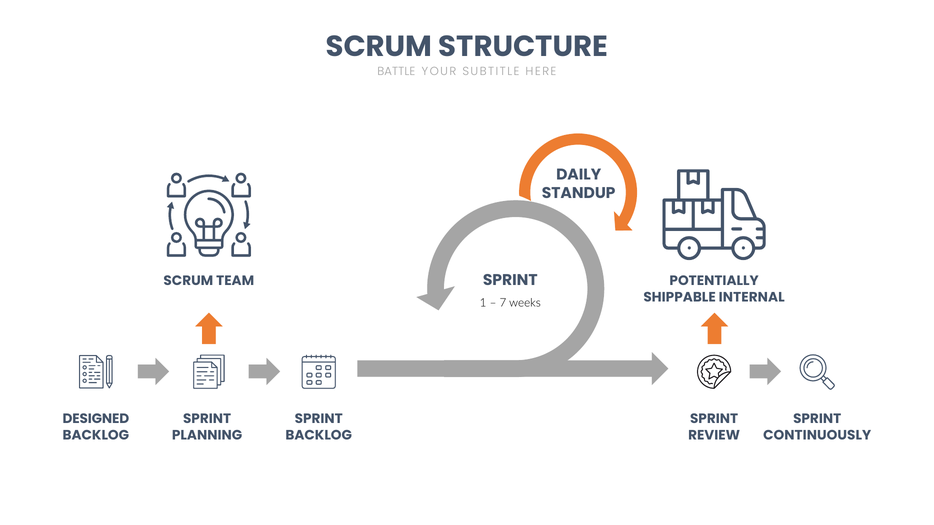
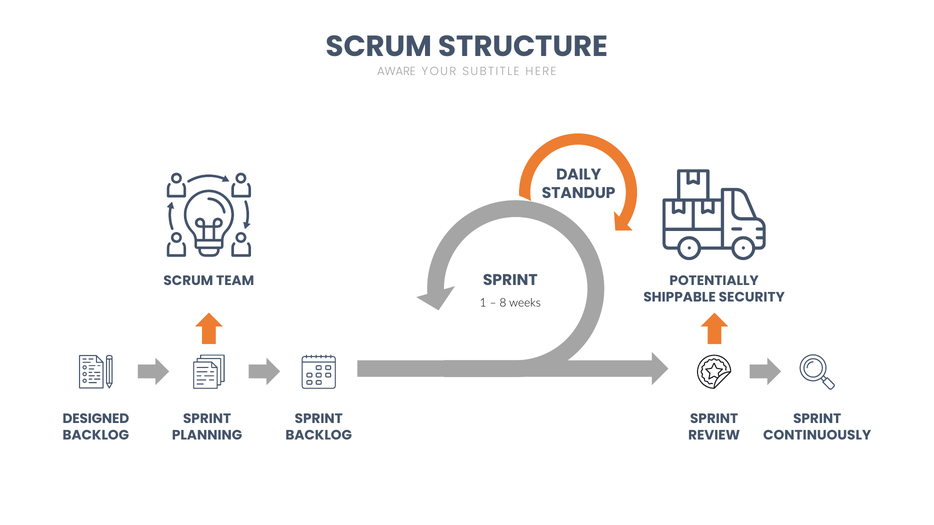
BATTLE: BATTLE -> AWARE
INTERNAL: INTERNAL -> SECURITY
7: 7 -> 8
